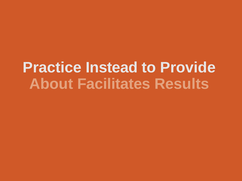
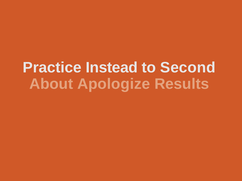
Provide: Provide -> Second
Facilitates: Facilitates -> Apologize
